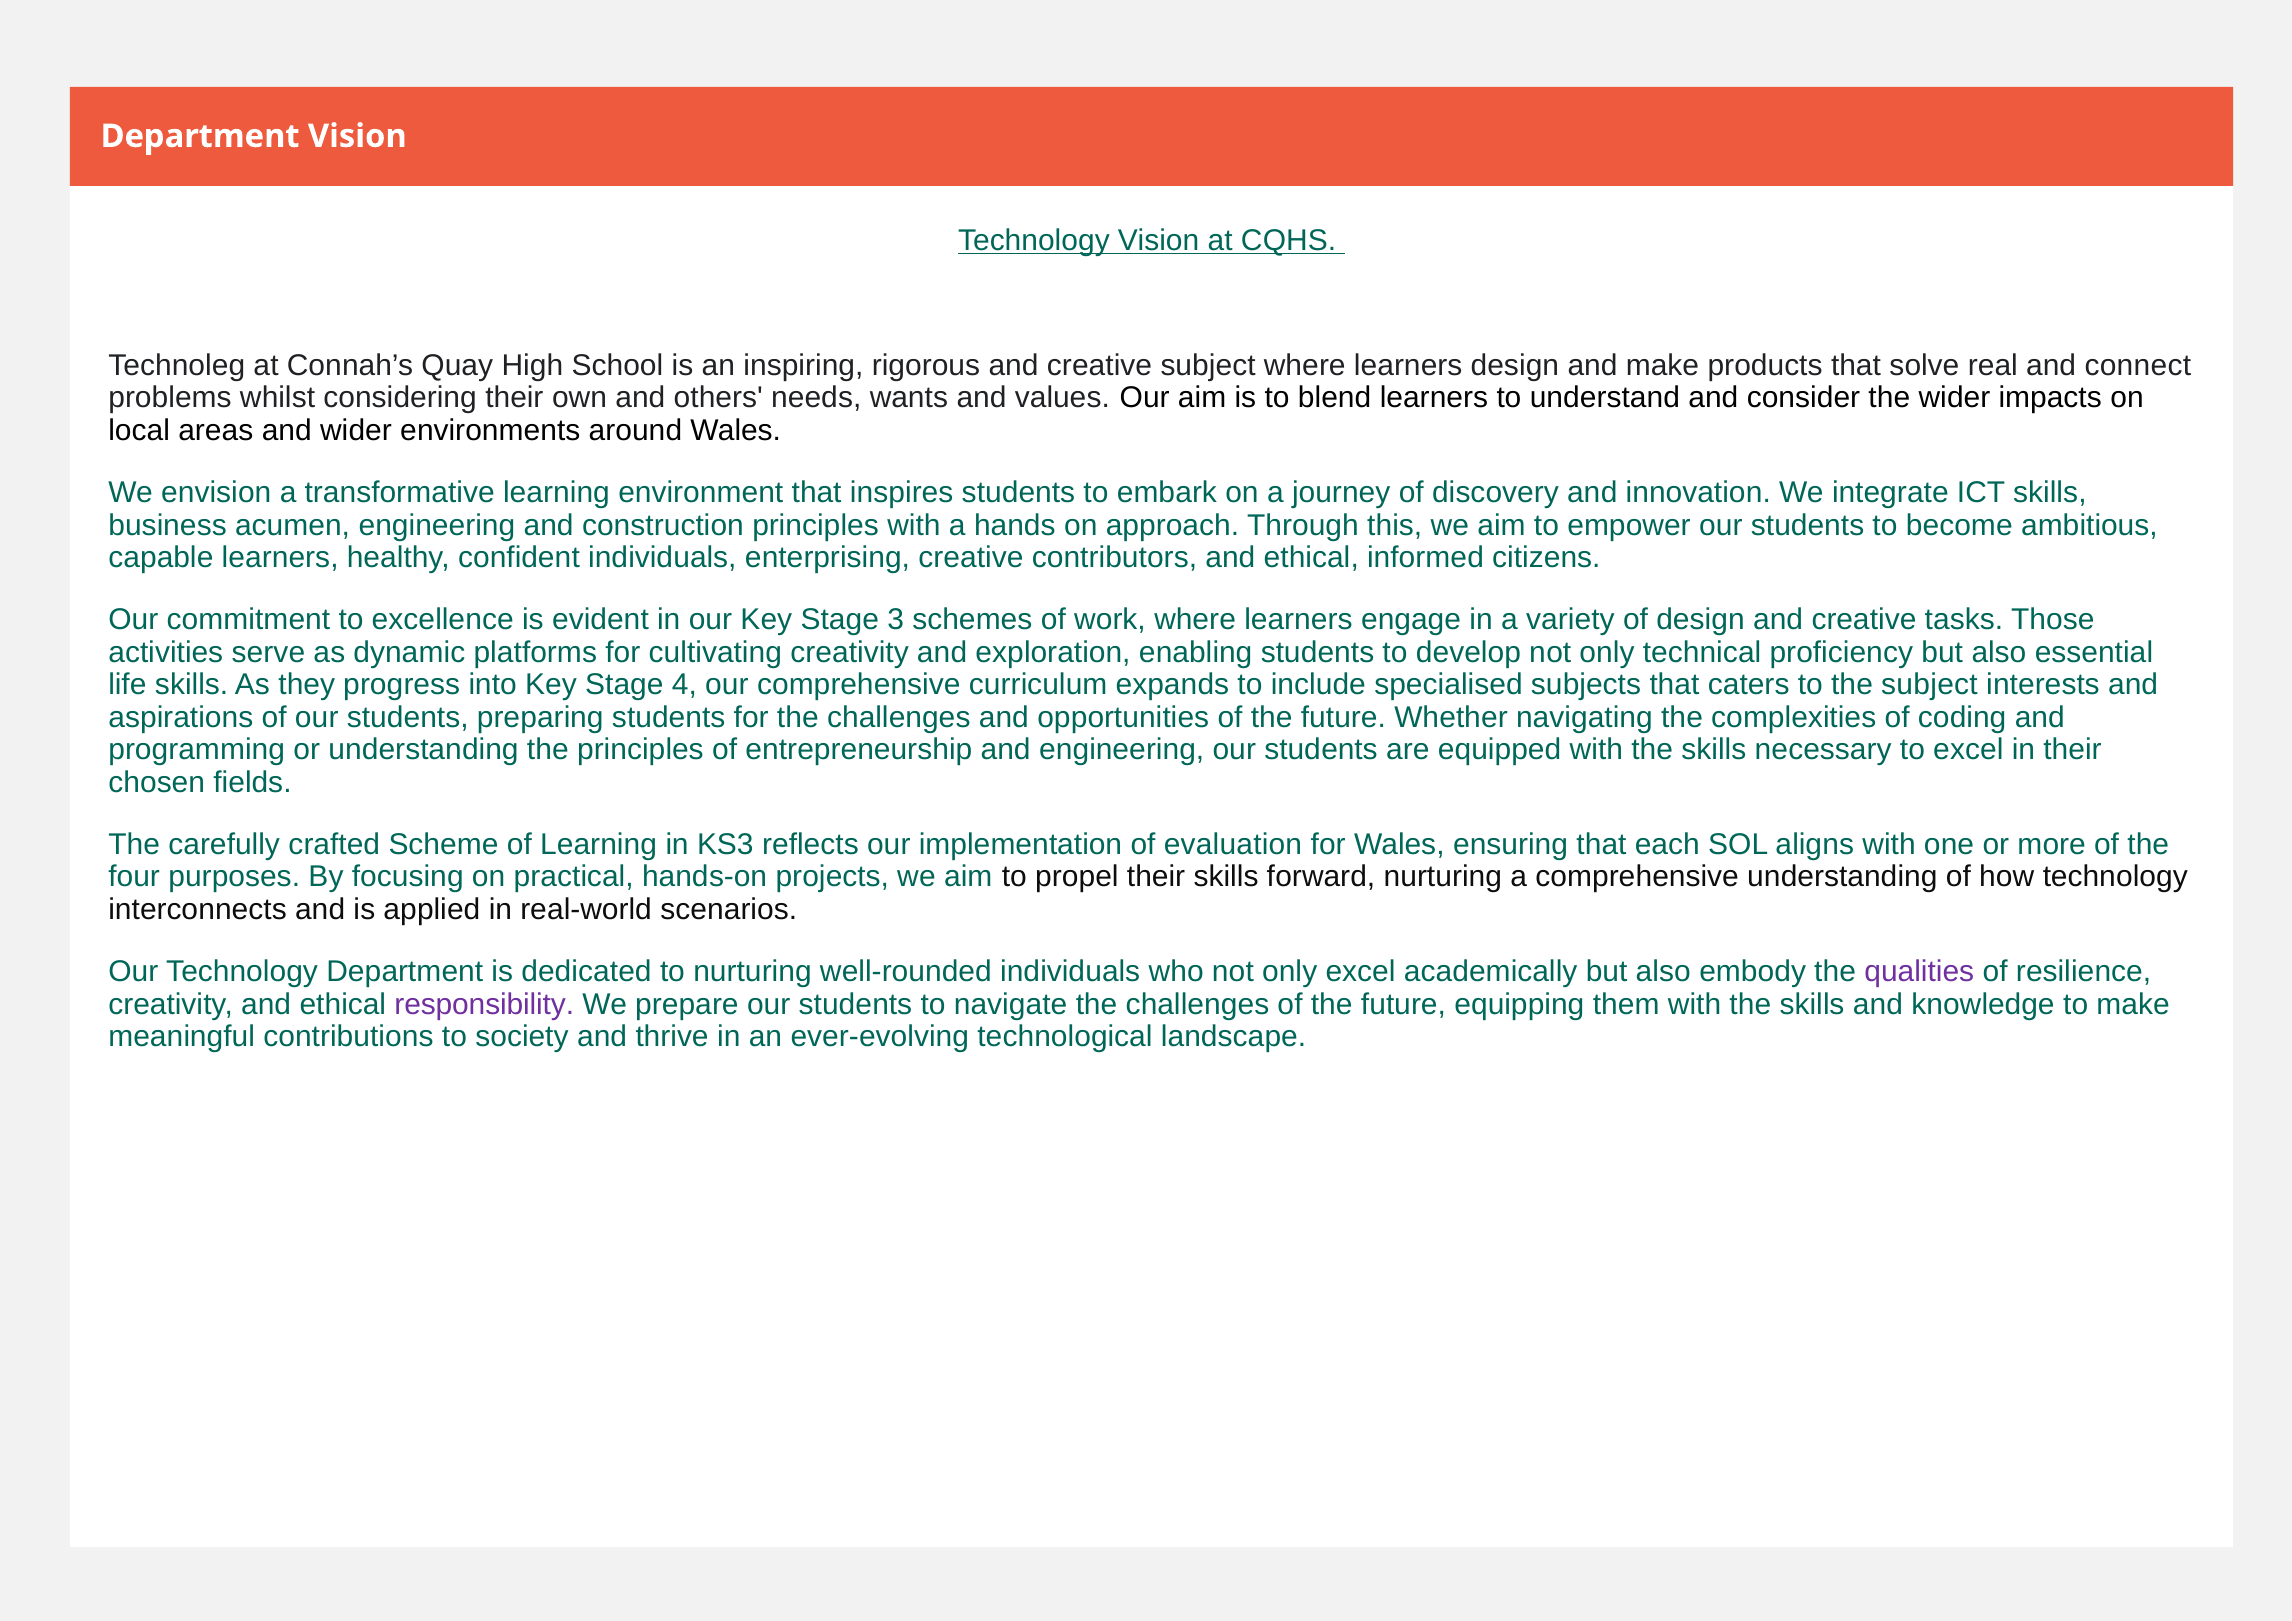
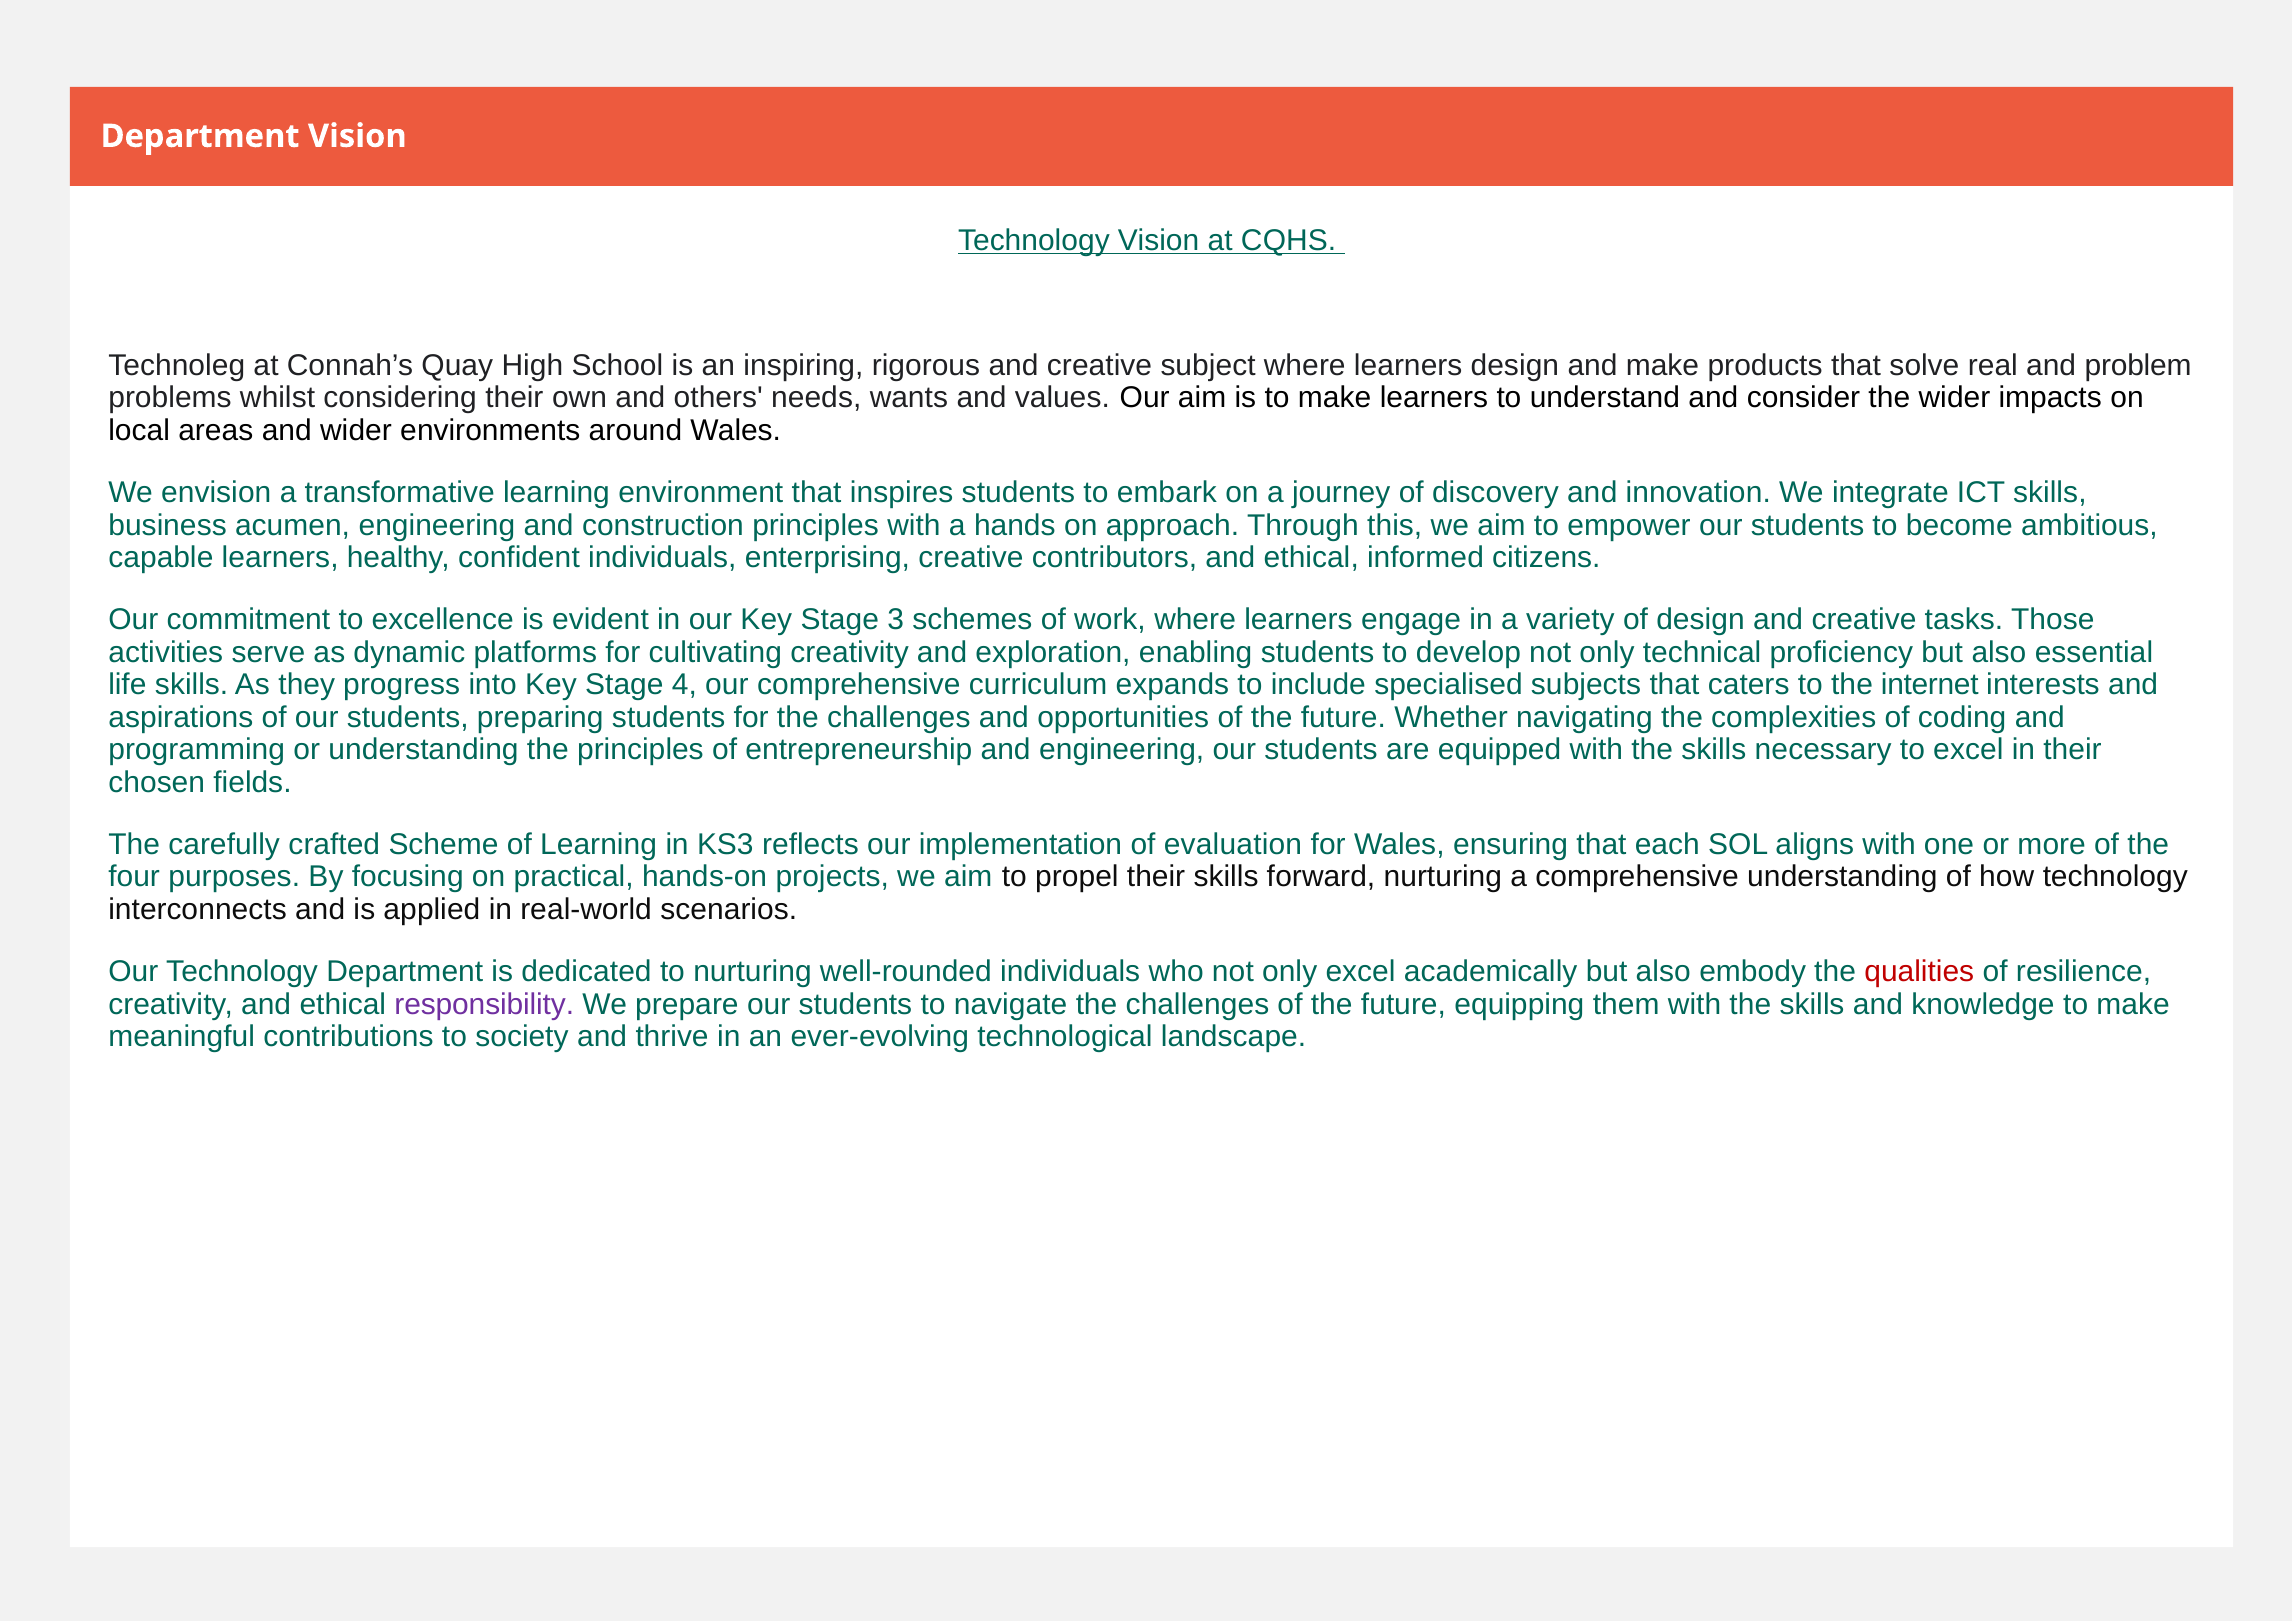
connect: connect -> problem
is to blend: blend -> make
the subject: subject -> internet
qualities colour: purple -> red
